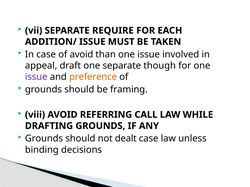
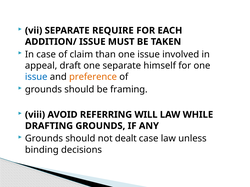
of avoid: avoid -> claim
though: though -> himself
issue at (36, 77) colour: purple -> blue
CALL: CALL -> WILL
